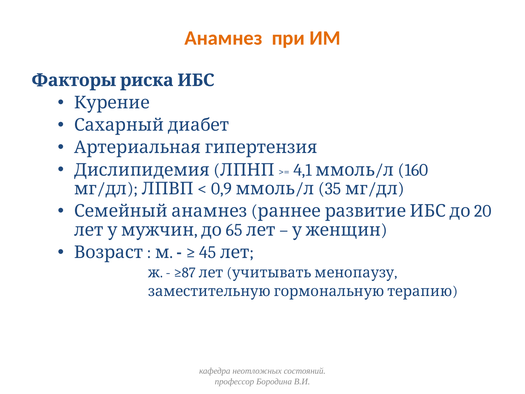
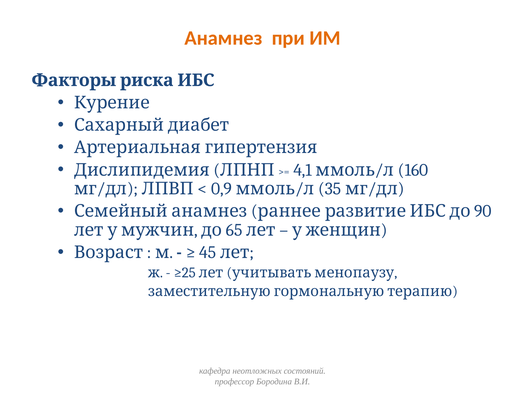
20: 20 -> 90
≥87: ≥87 -> ≥25
